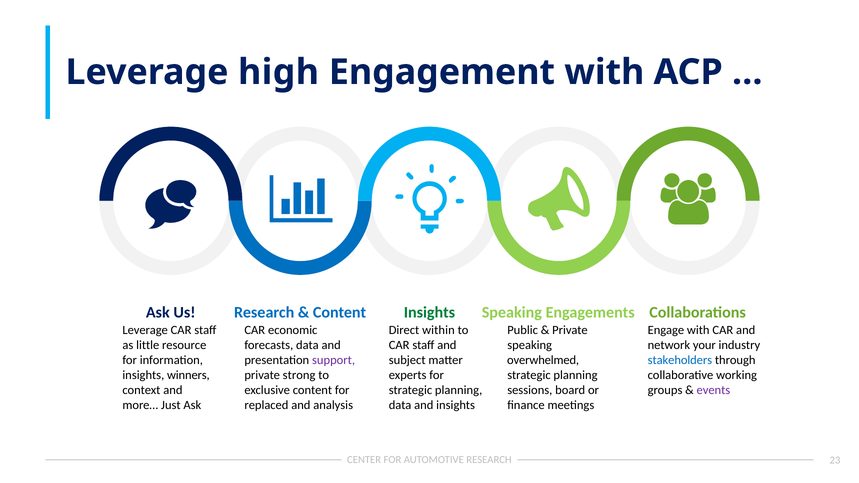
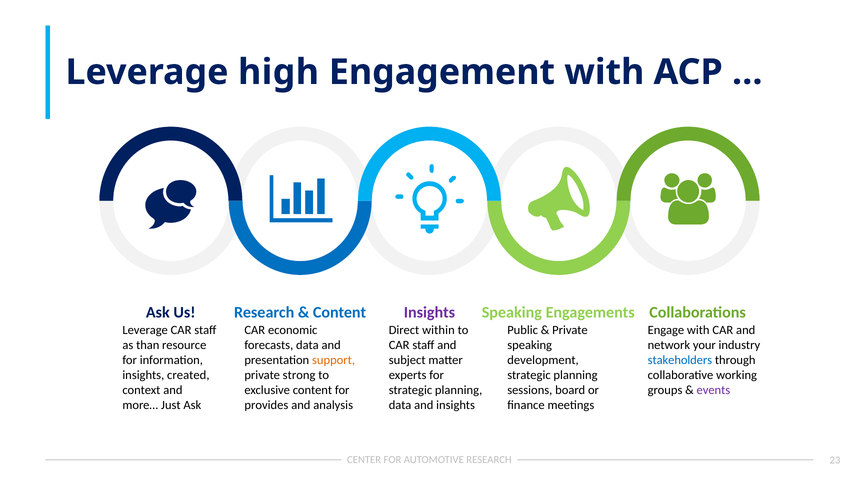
Insights at (429, 312) colour: green -> purple
little: little -> than
support colour: purple -> orange
overwhelmed: overwhelmed -> development
winners: winners -> created
replaced: replaced -> provides
